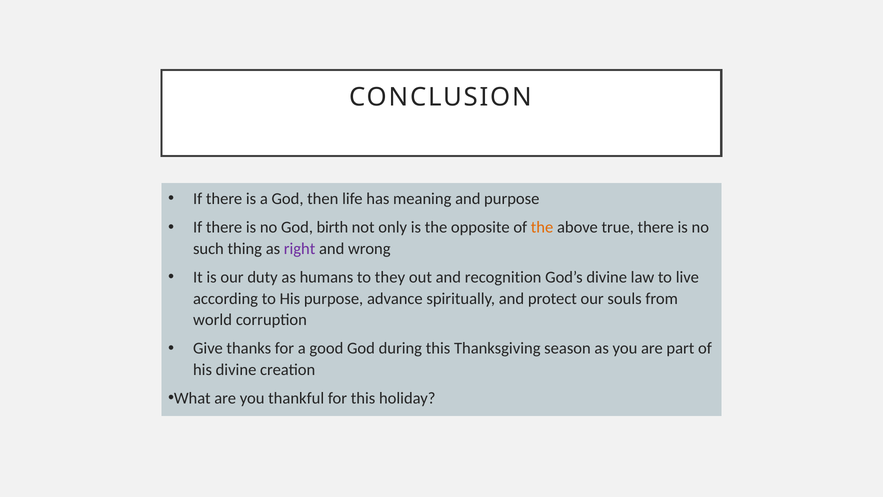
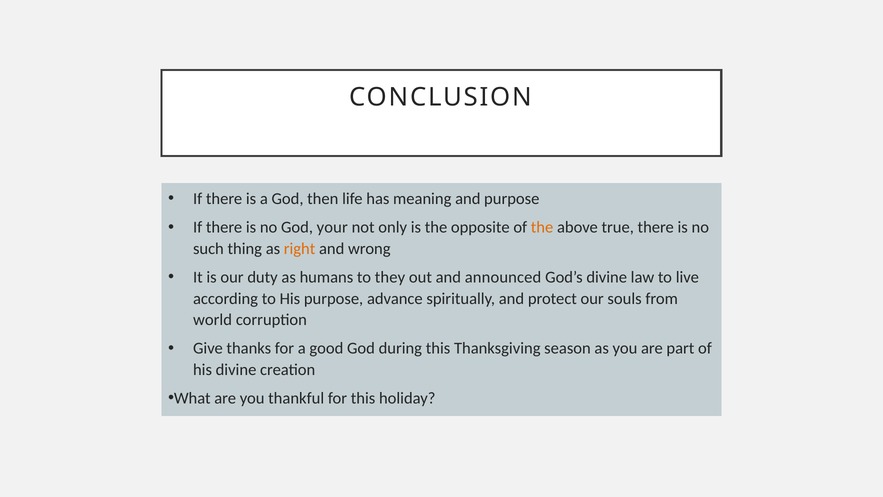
birth: birth -> your
right colour: purple -> orange
recognition: recognition -> announced
